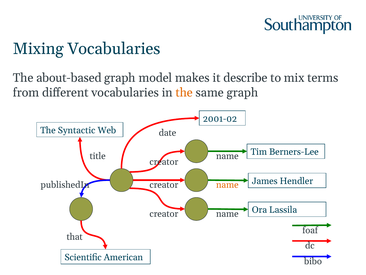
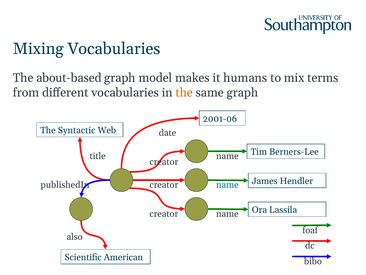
describe: describe -> humans
2001-02: 2001-02 -> 2001-06
name at (227, 185) colour: orange -> blue
that: that -> also
